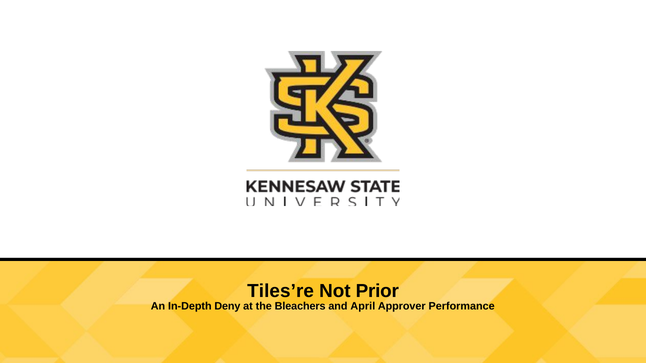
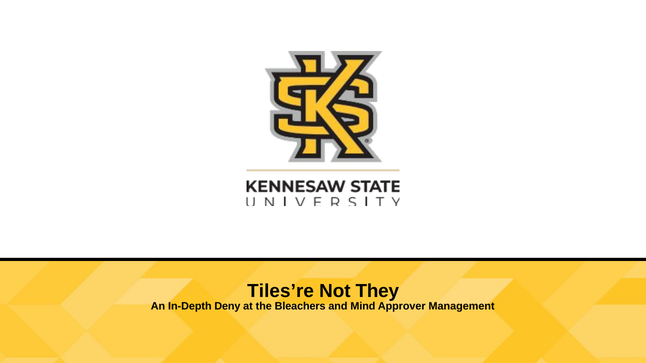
Prior: Prior -> They
April: April -> Mind
Performance: Performance -> Management
